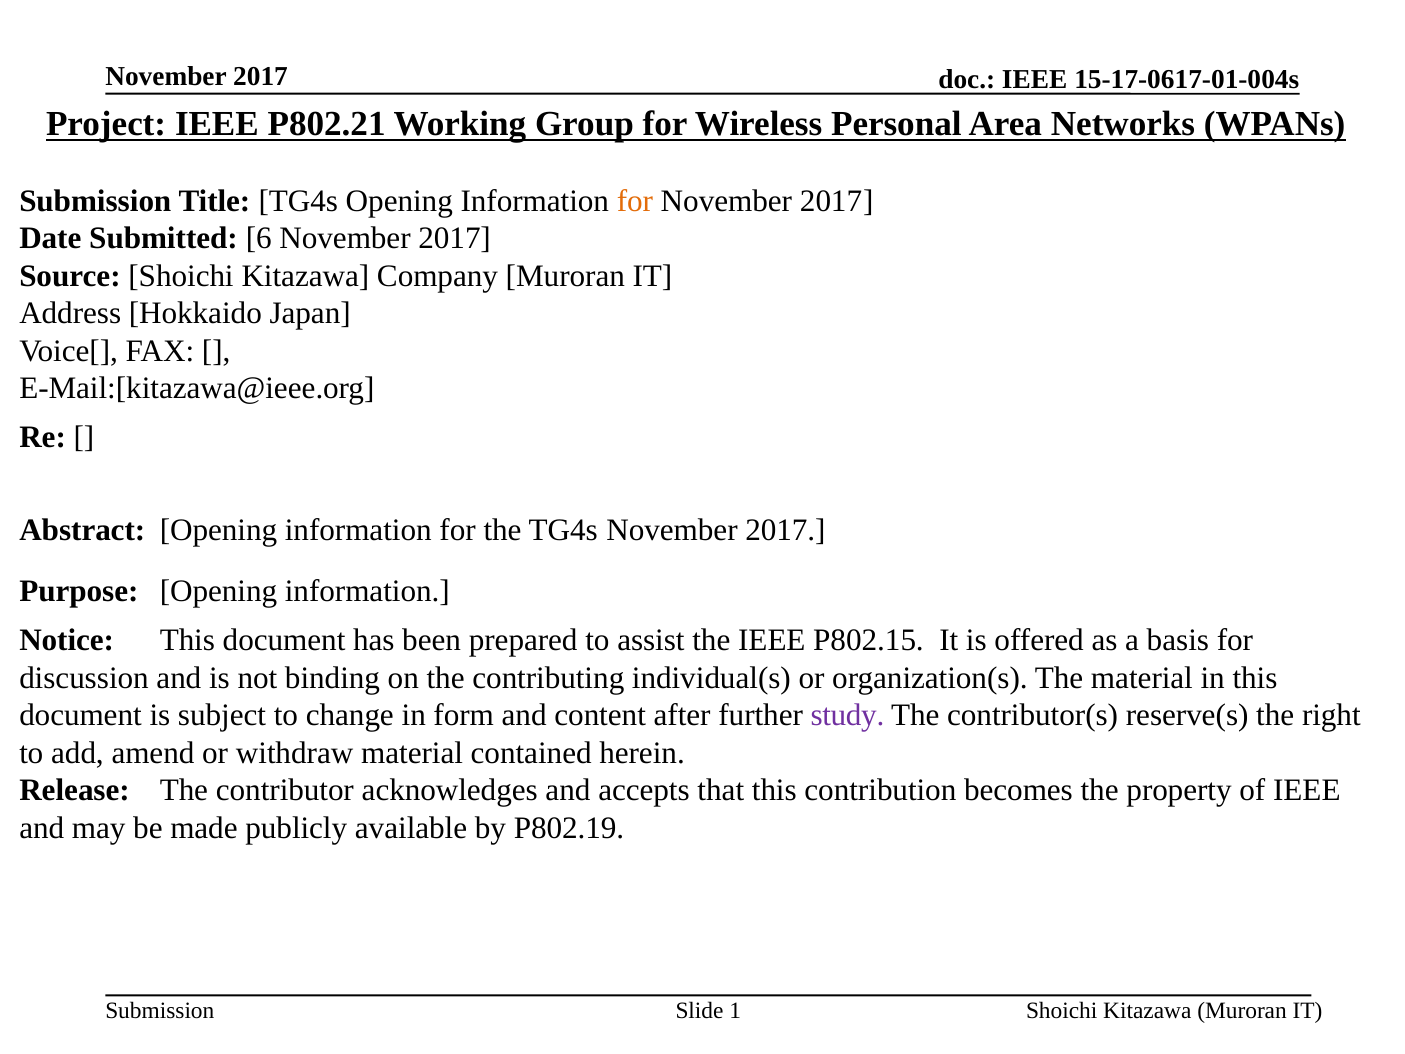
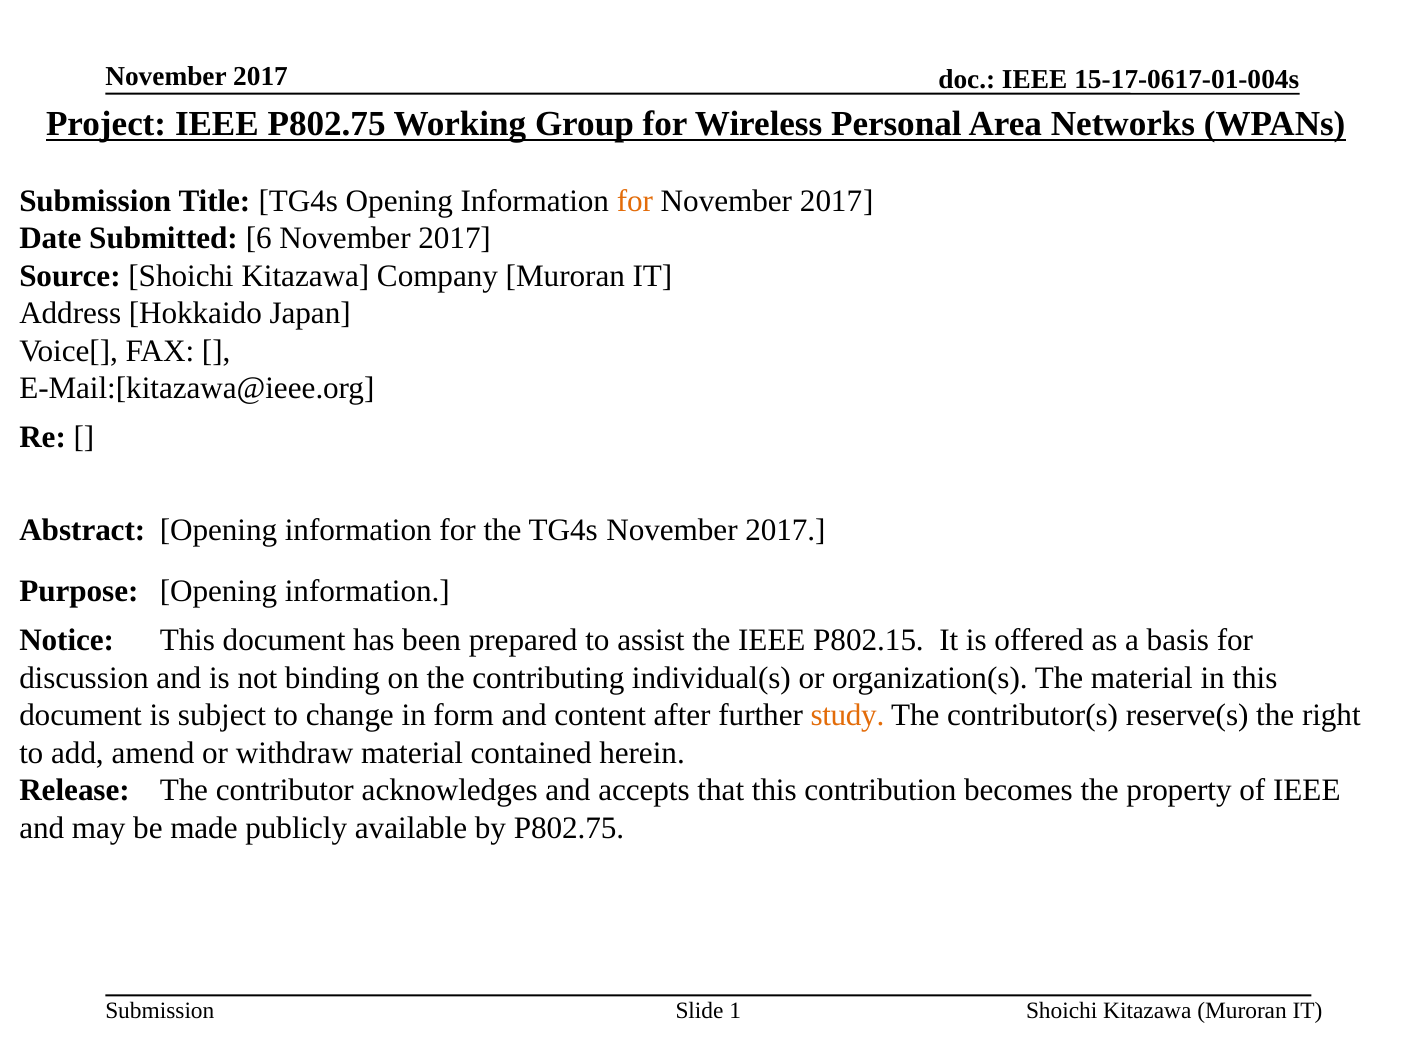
IEEE P802.21: P802.21 -> P802.75
study colour: purple -> orange
by P802.19: P802.19 -> P802.75
